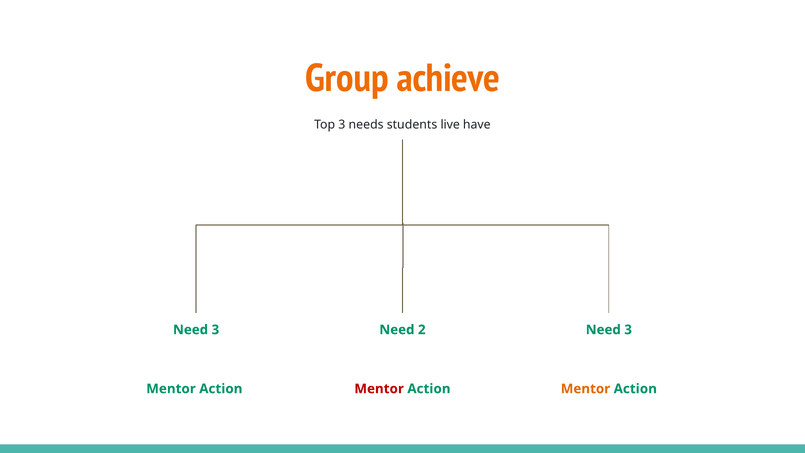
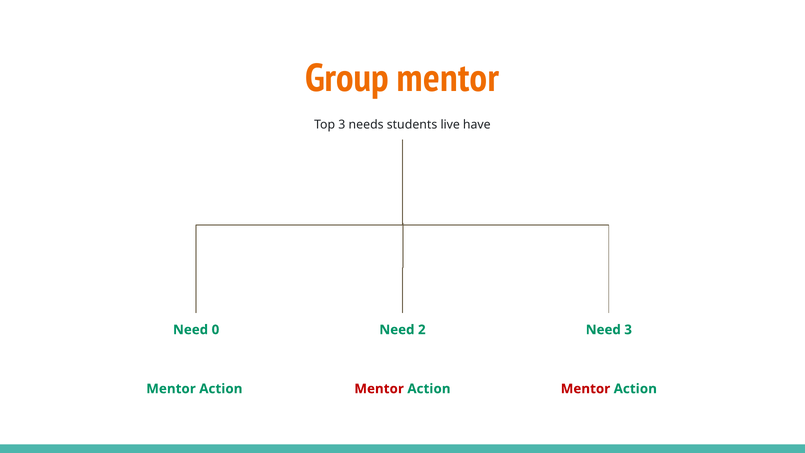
Group achieve: achieve -> mentor
3 at (215, 330): 3 -> 0
Mentor at (586, 389) colour: orange -> red
